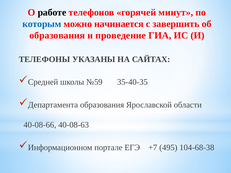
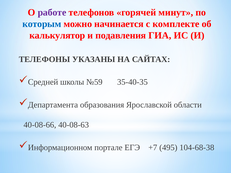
работе colour: black -> purple
завершить: завершить -> комплекте
образования at (57, 35): образования -> калькулятор
проведение: проведение -> подавления
